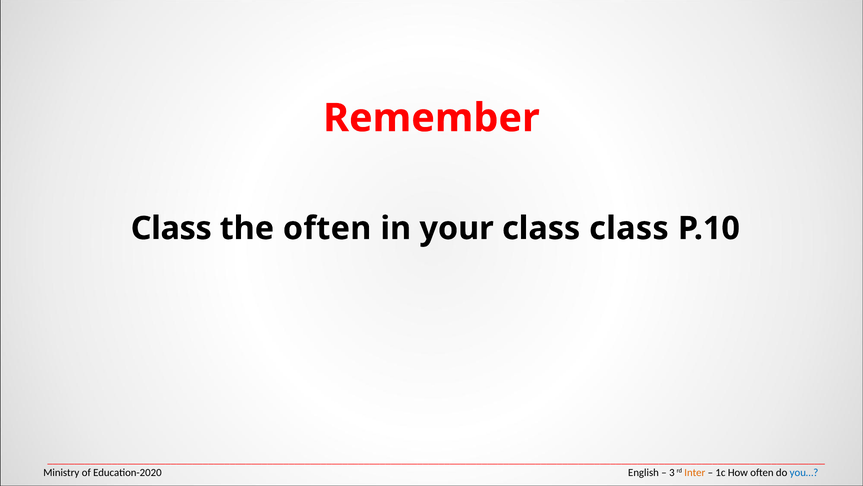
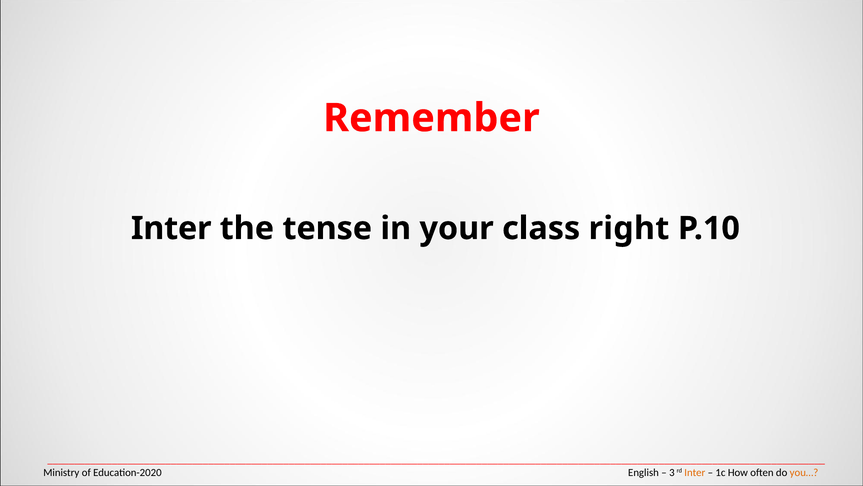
Class at (171, 228): Class -> Inter
the often: often -> tense
class class: class -> right
you… colour: blue -> orange
